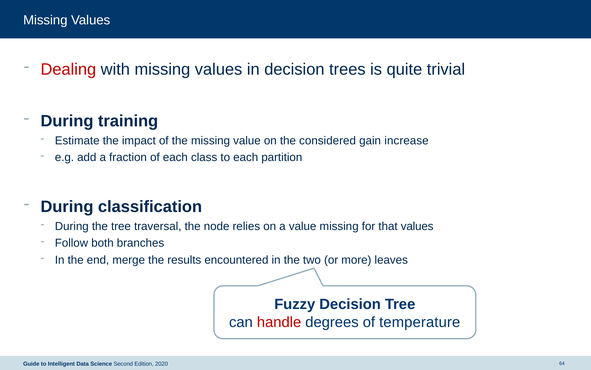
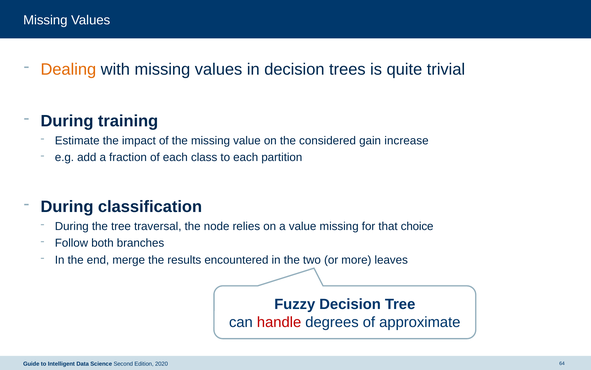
Dealing colour: red -> orange
that values: values -> choice
temperature: temperature -> approximate
